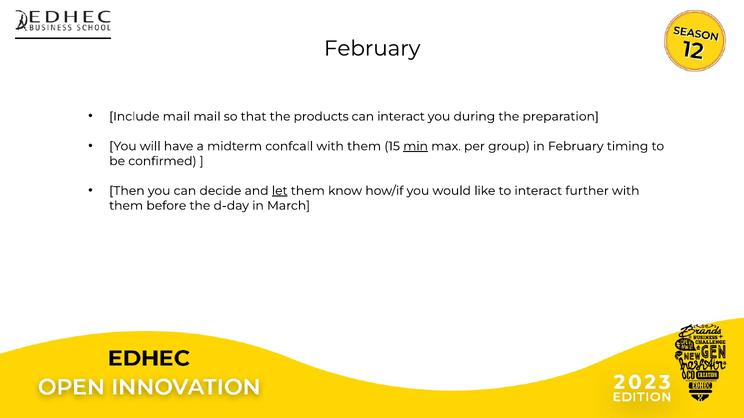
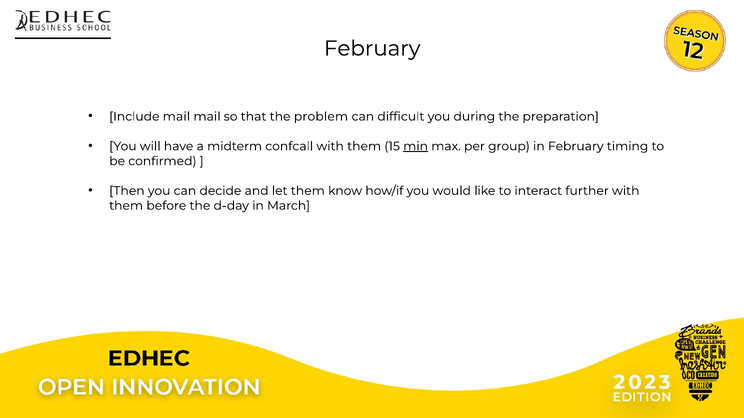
products: products -> problem
can interact: interact -> difficult
let underline: present -> none
